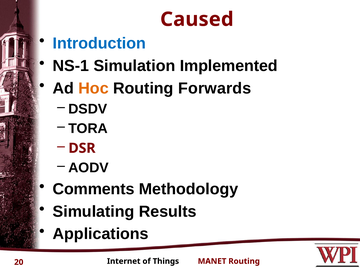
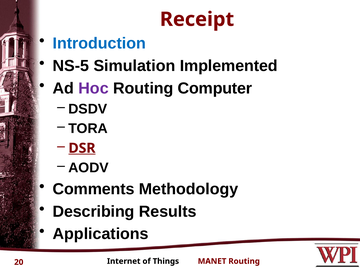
Caused: Caused -> Receipt
NS-1: NS-1 -> NS-5
Hoc colour: orange -> purple
Forwards: Forwards -> Computer
DSR underline: none -> present
Simulating: Simulating -> Describing
